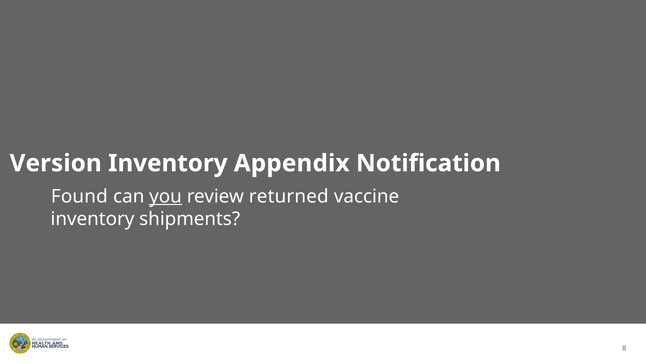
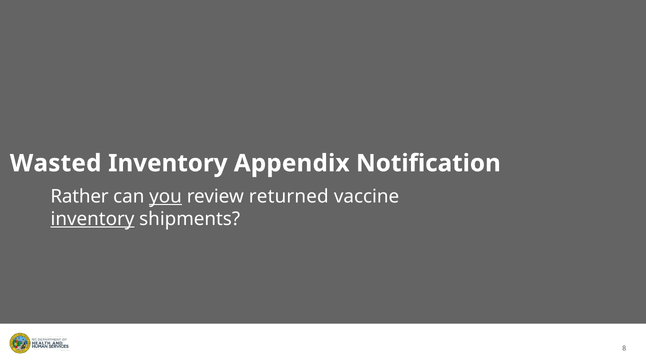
Version: Version -> Wasted
Found: Found -> Rather
inventory at (92, 219) underline: none -> present
